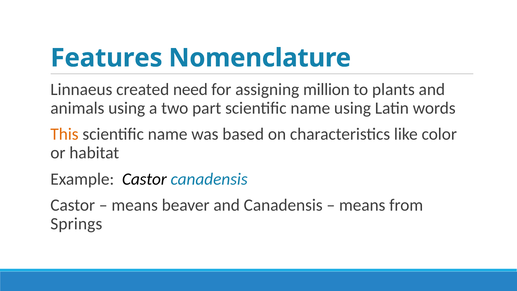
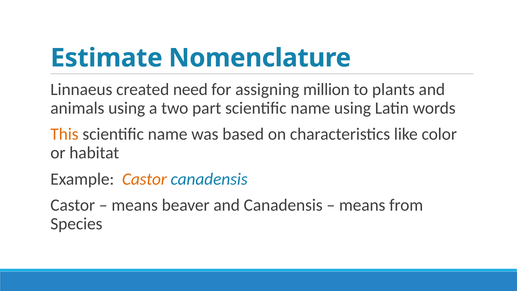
Features: Features -> Estimate
Castor at (144, 179) colour: black -> orange
Springs: Springs -> Species
